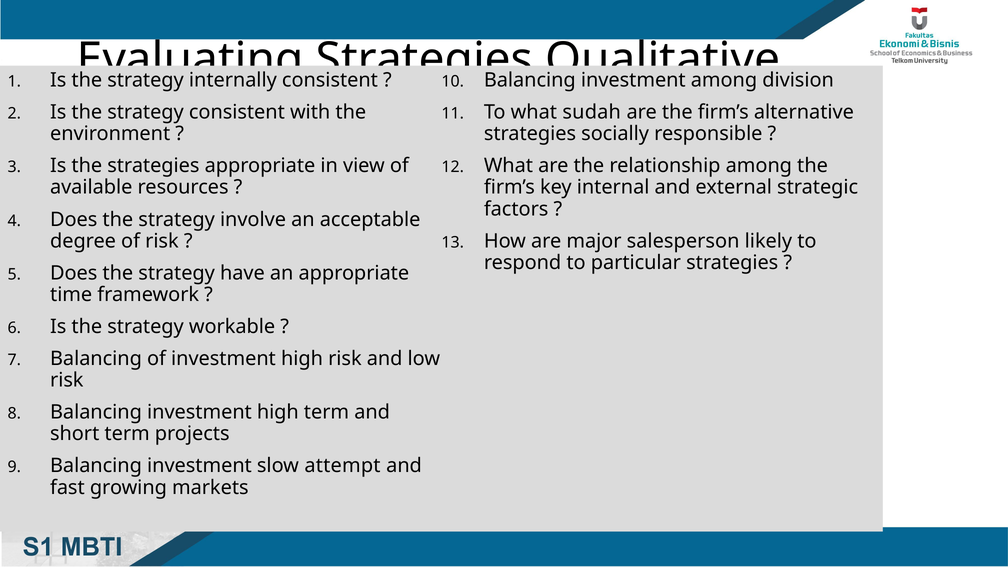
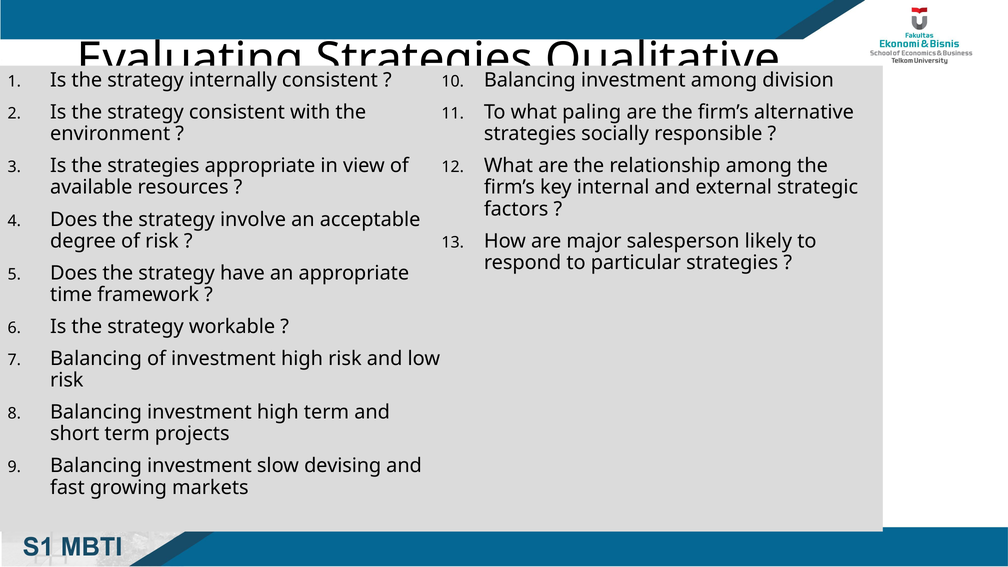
sudah: sudah -> paling
attempt: attempt -> devising
